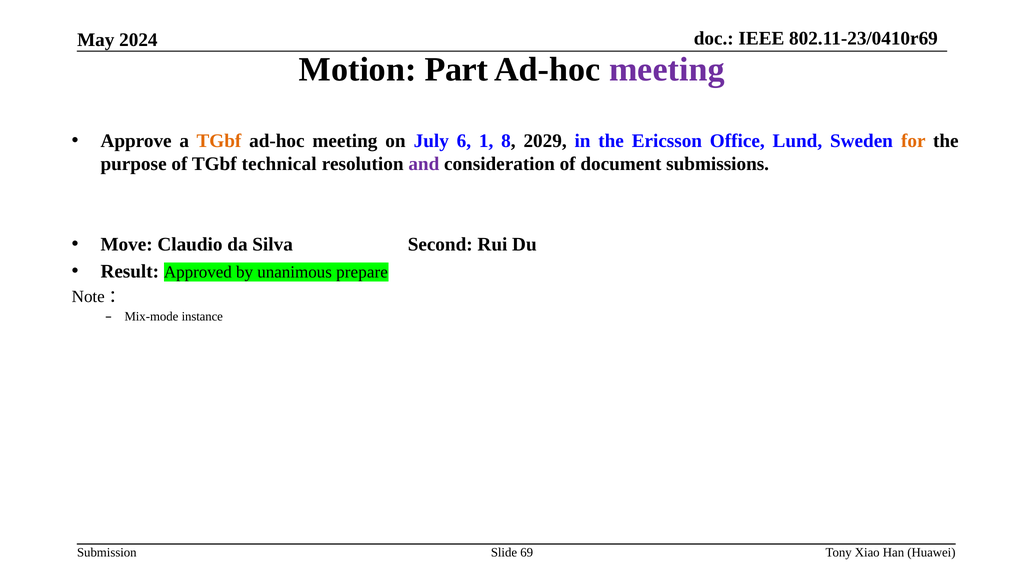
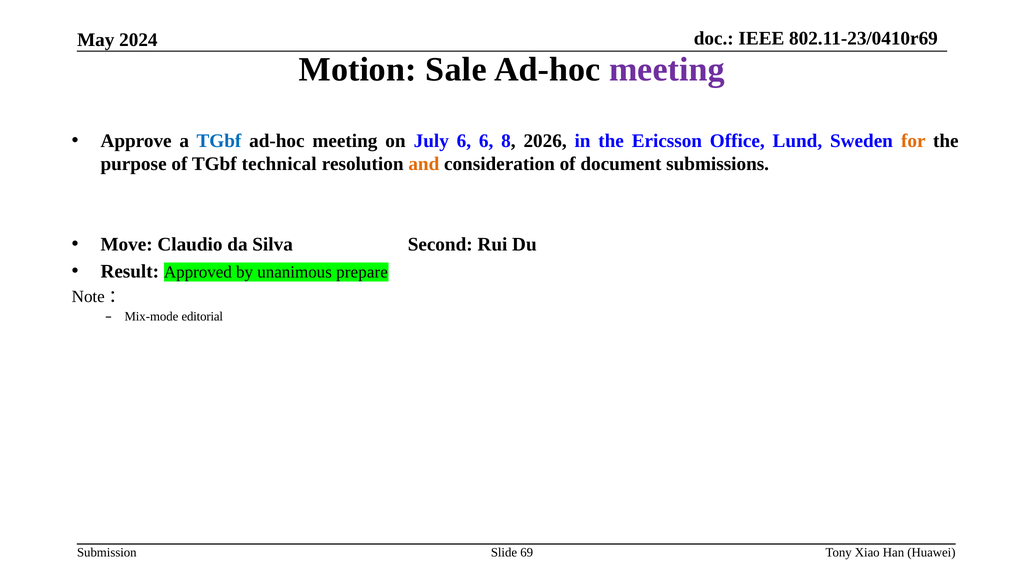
Part: Part -> Sale
TGbf at (219, 141) colour: orange -> blue
6 1: 1 -> 6
2029: 2029 -> 2026
and colour: purple -> orange
instance: instance -> editorial
